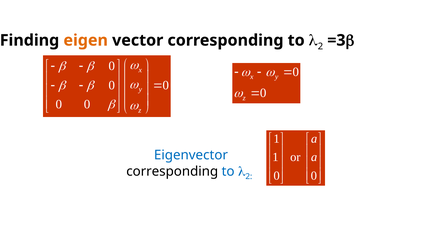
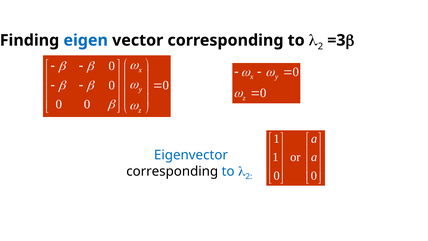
eigen colour: orange -> blue
